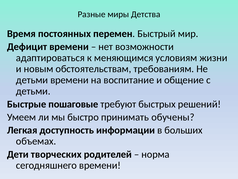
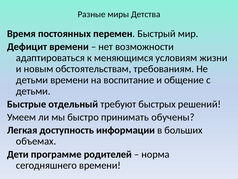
пошаговые: пошаговые -> отдельный
творческих: творческих -> программе
